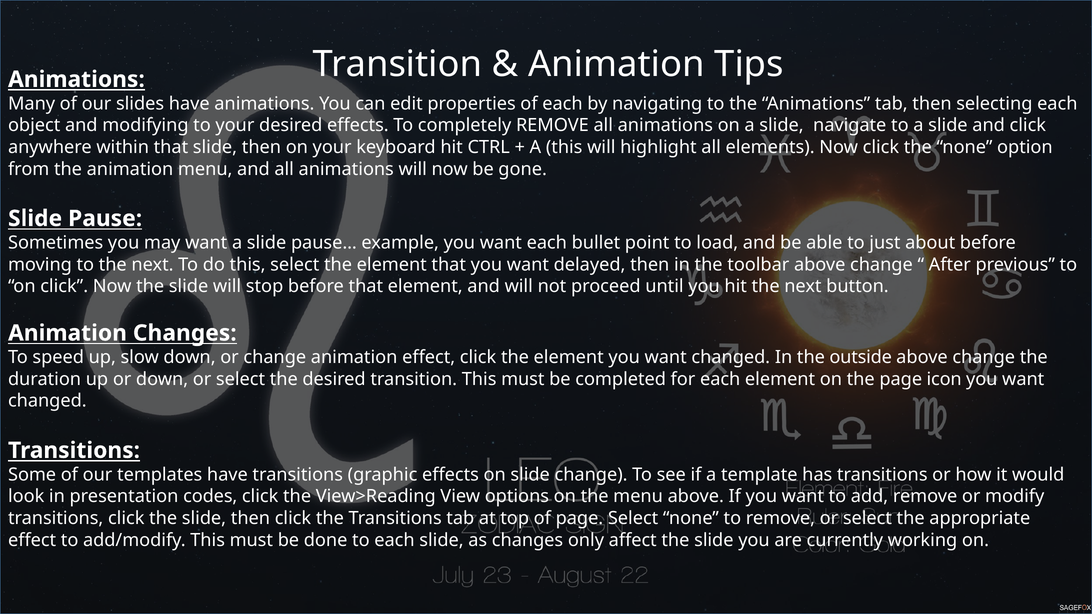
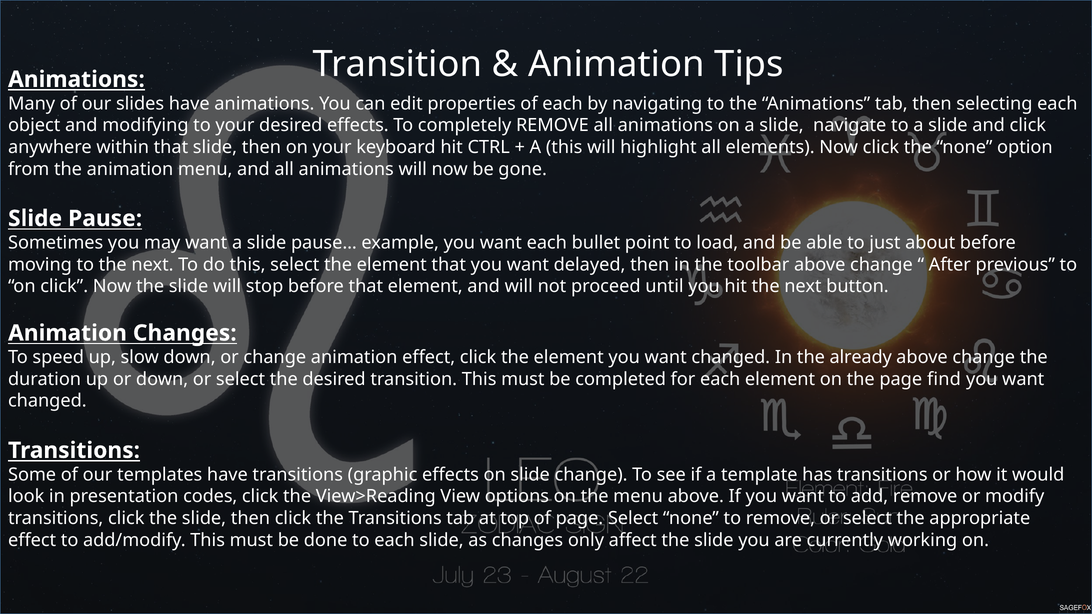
outside: outside -> already
icon: icon -> find
